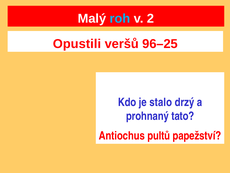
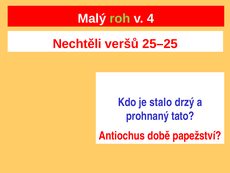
roh colour: light blue -> light green
2: 2 -> 4
Opustili: Opustili -> Nechtěli
96–25: 96–25 -> 25–25
pultů: pultů -> době
